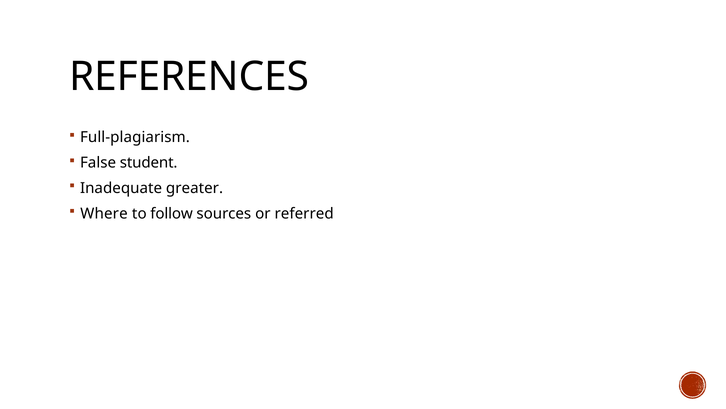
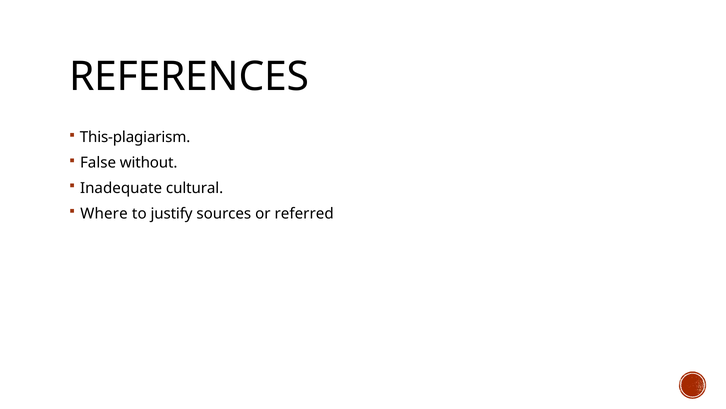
Full-plagiarism: Full-plagiarism -> This-plagiarism
student: student -> without
greater: greater -> cultural
follow: follow -> justify
